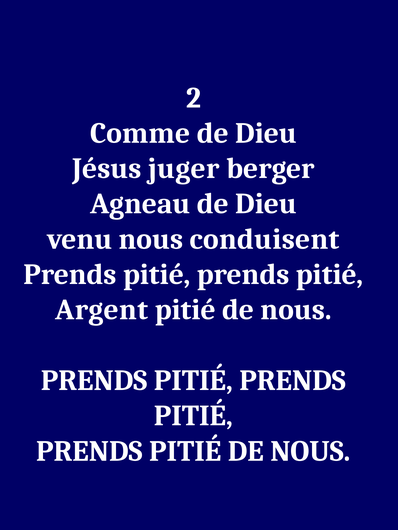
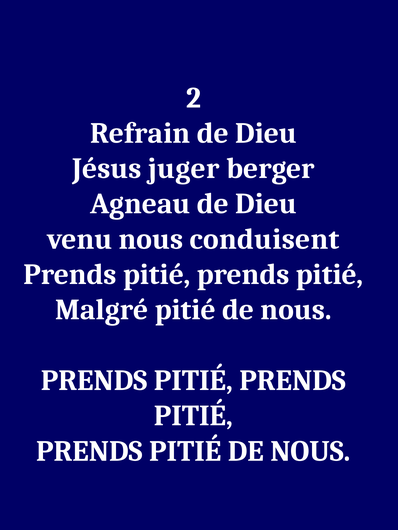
Comme: Comme -> Refrain
Argent: Argent -> Malgré
